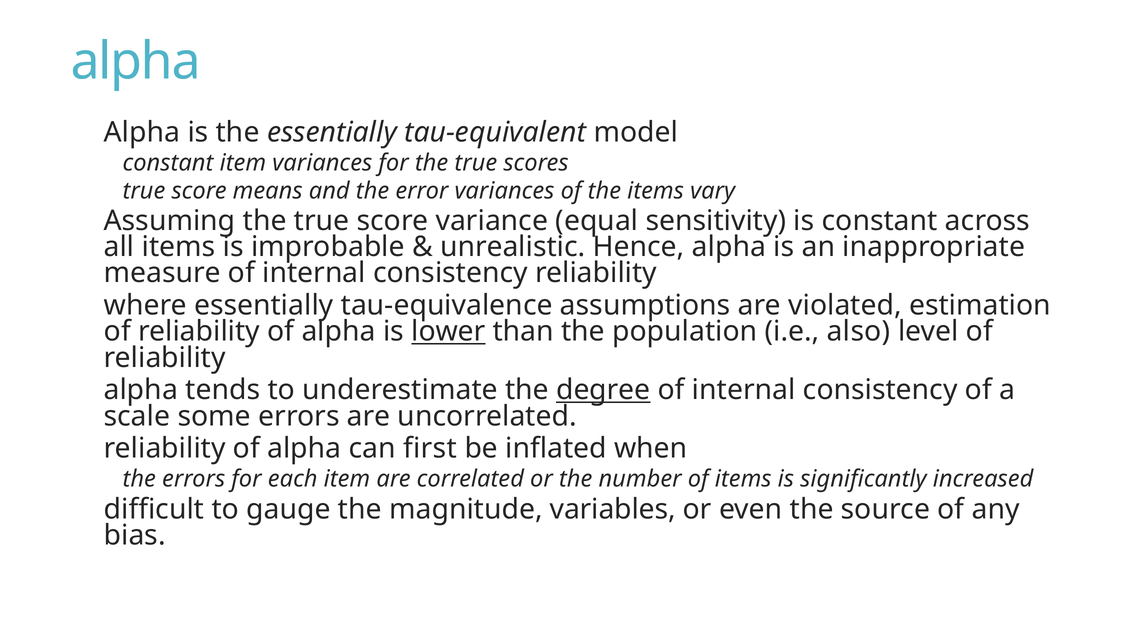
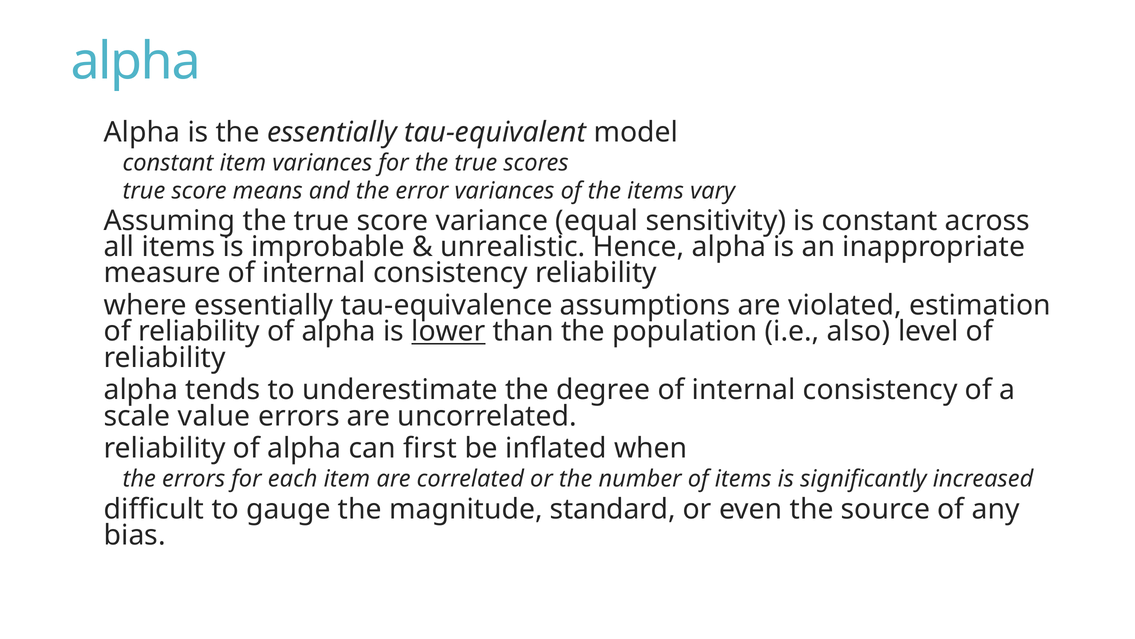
degree underline: present -> none
some: some -> value
variables: variables -> standard
